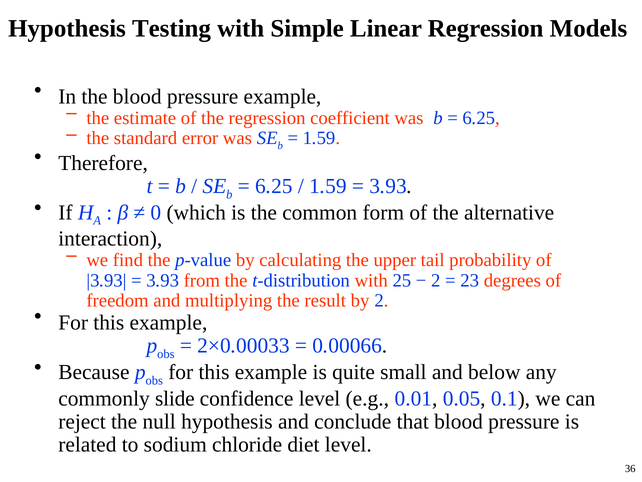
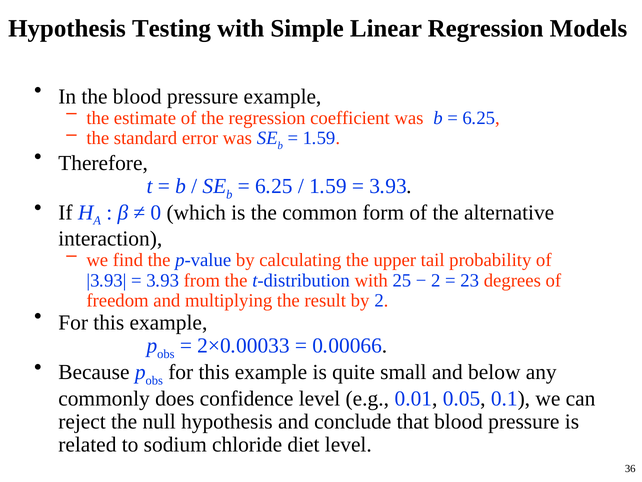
slide: slide -> does
